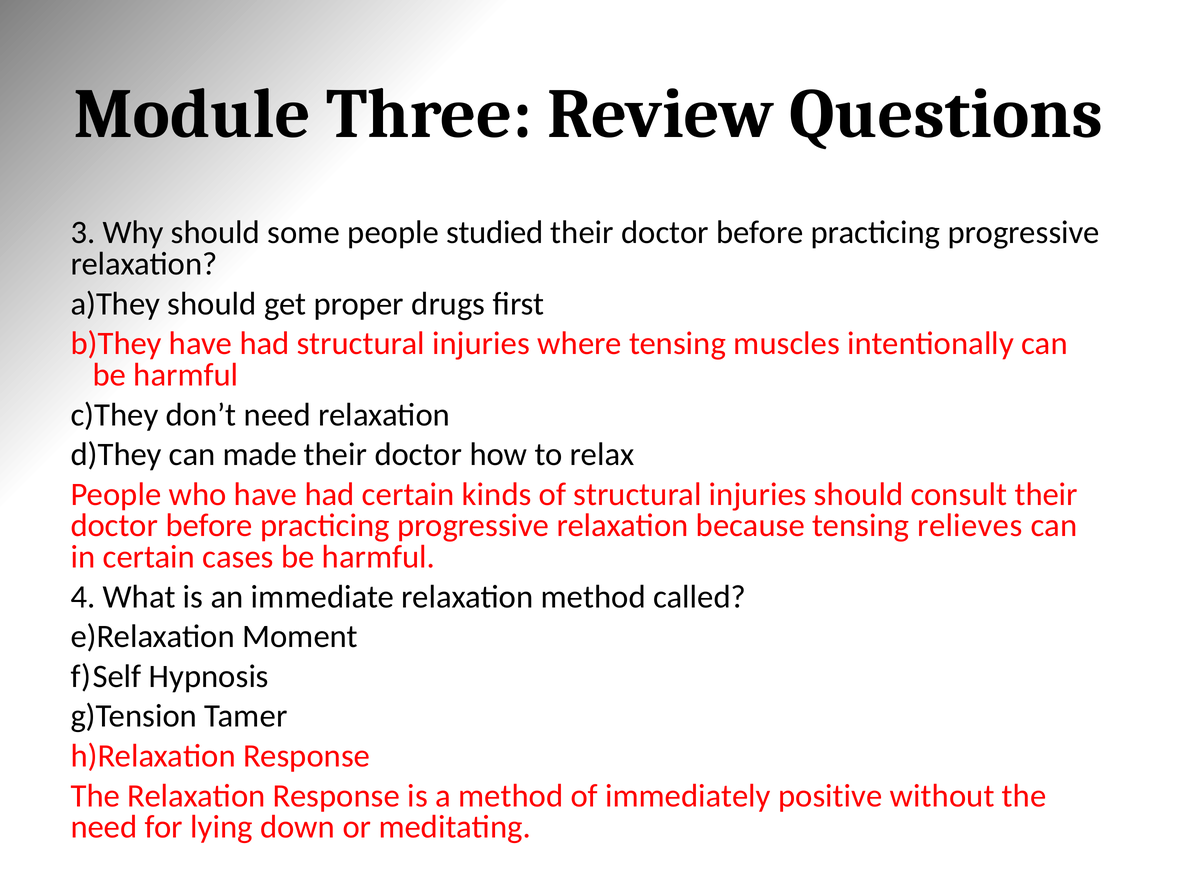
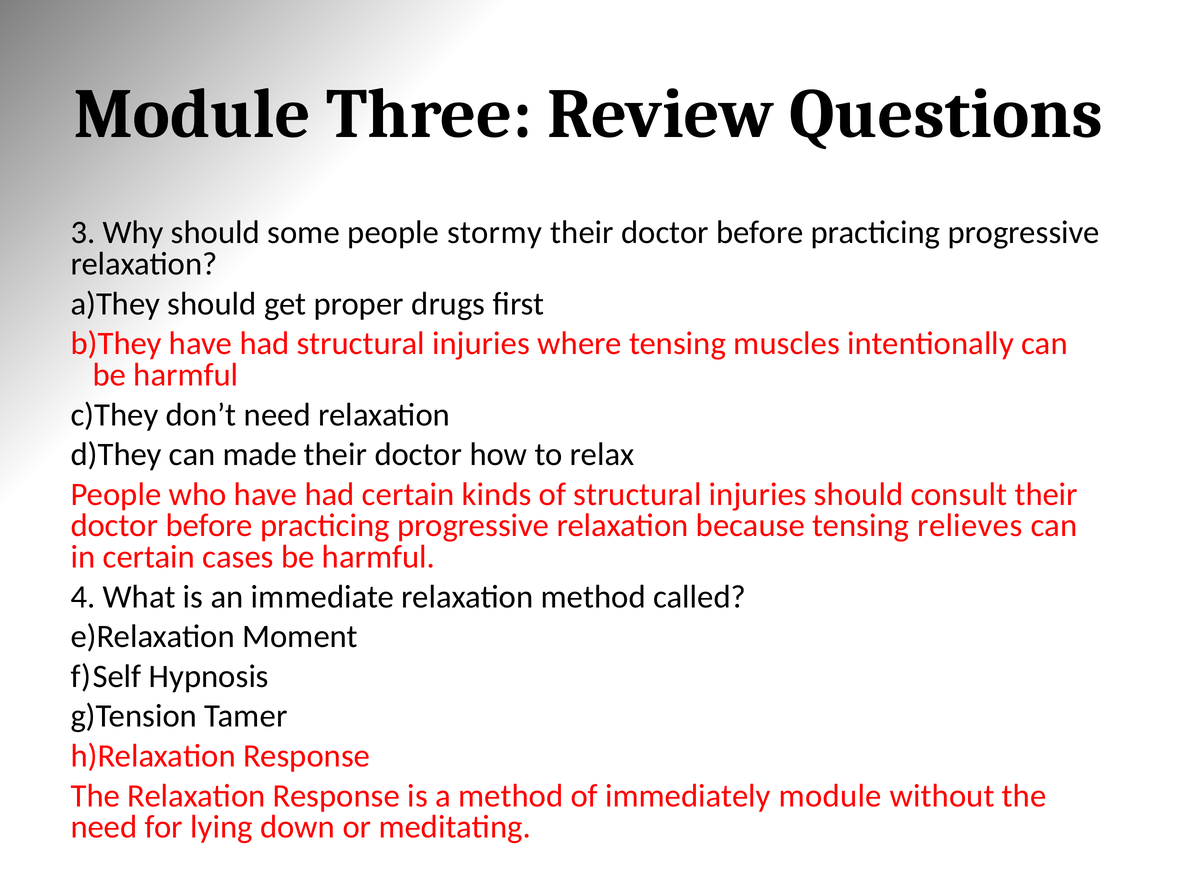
studied: studied -> stormy
immediately positive: positive -> module
